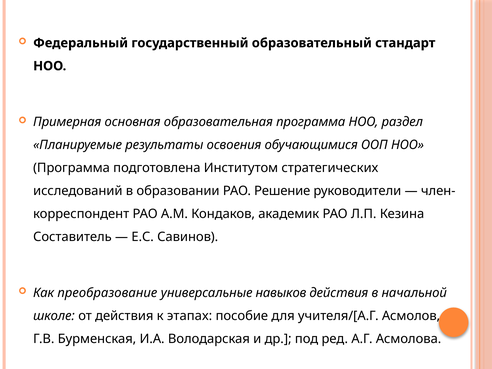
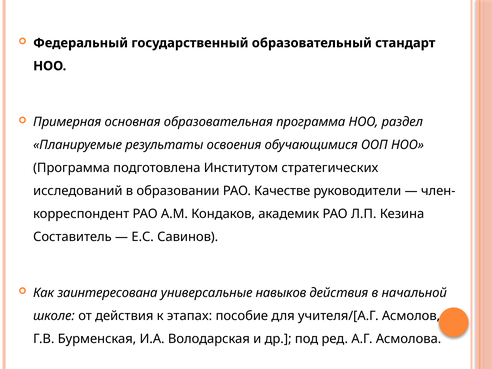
Решение: Решение -> Качестве
преобразование: преобразование -> заинтересована
